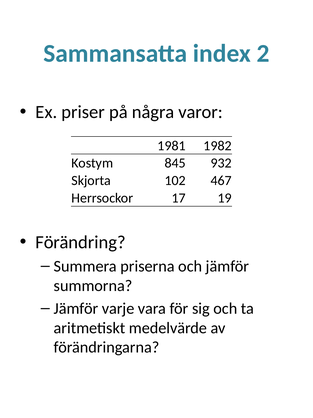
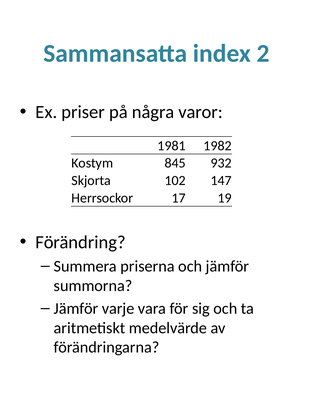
467: 467 -> 147
